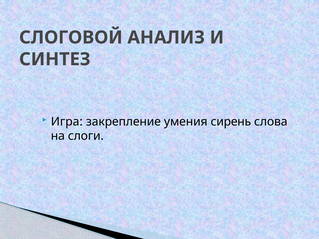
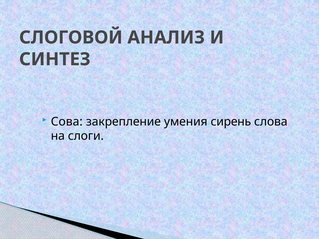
Игра: Игра -> Сова
